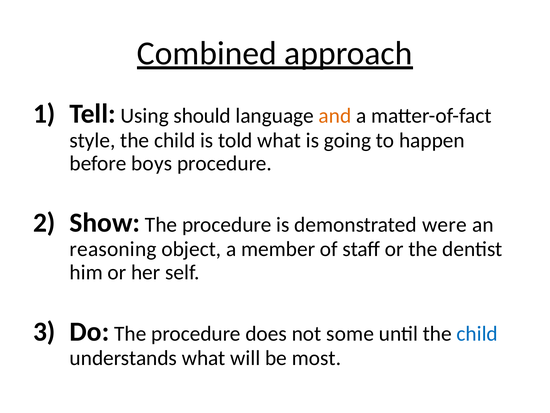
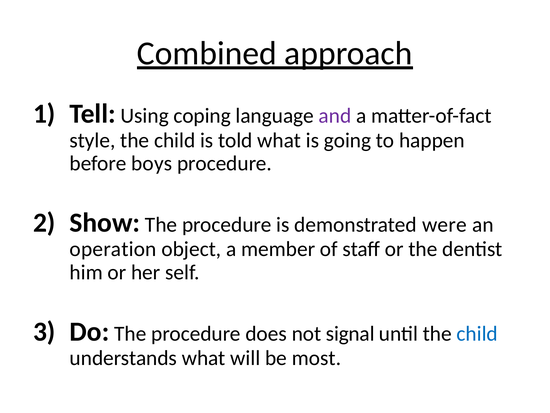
should: should -> coping
and colour: orange -> purple
reasoning: reasoning -> operation
some: some -> signal
